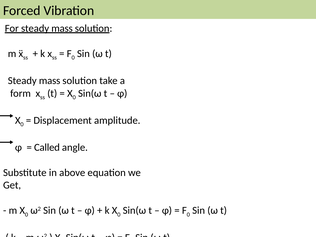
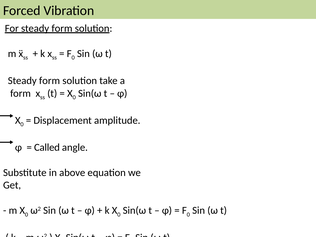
For steady mass: mass -> form
mass at (50, 81): mass -> form
